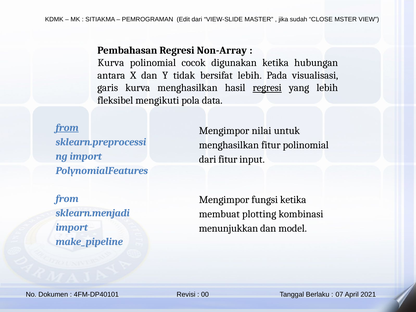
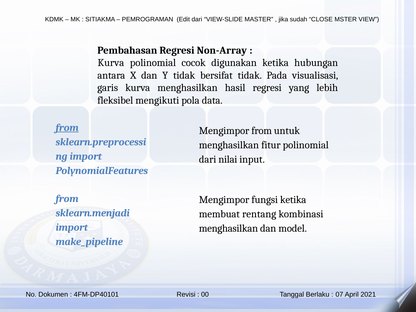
bersifat lebih: lebih -> tidak
regresi at (267, 88) underline: present -> none
Mengimpor nilai: nilai -> from
dari fitur: fitur -> nilai
plotting: plotting -> rentang
menunjukkan at (228, 228): menunjukkan -> menghasilkan
